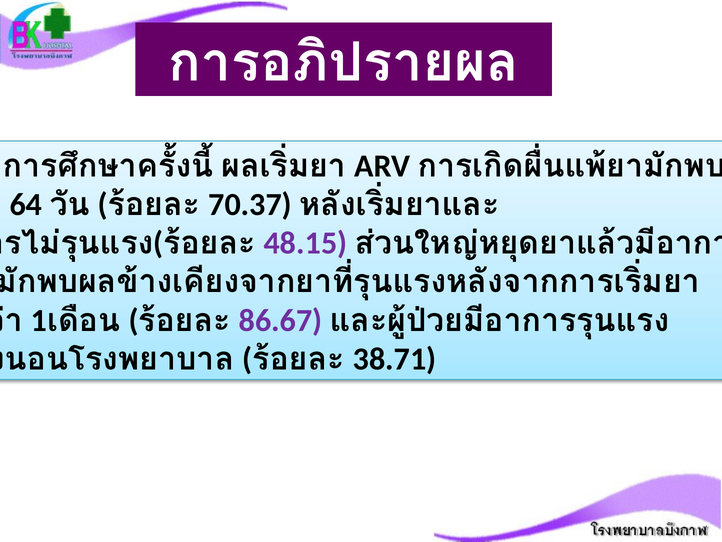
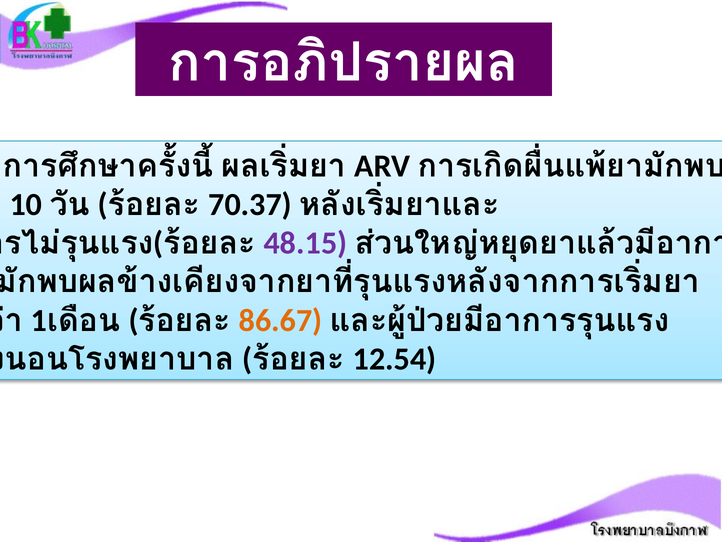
64: 64 -> 10
86.67 colour: purple -> orange
38.71: 38.71 -> 12.54
